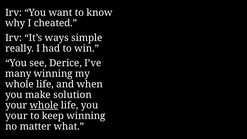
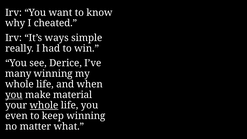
you at (14, 95) underline: none -> present
solution: solution -> material
your at (16, 116): your -> even
